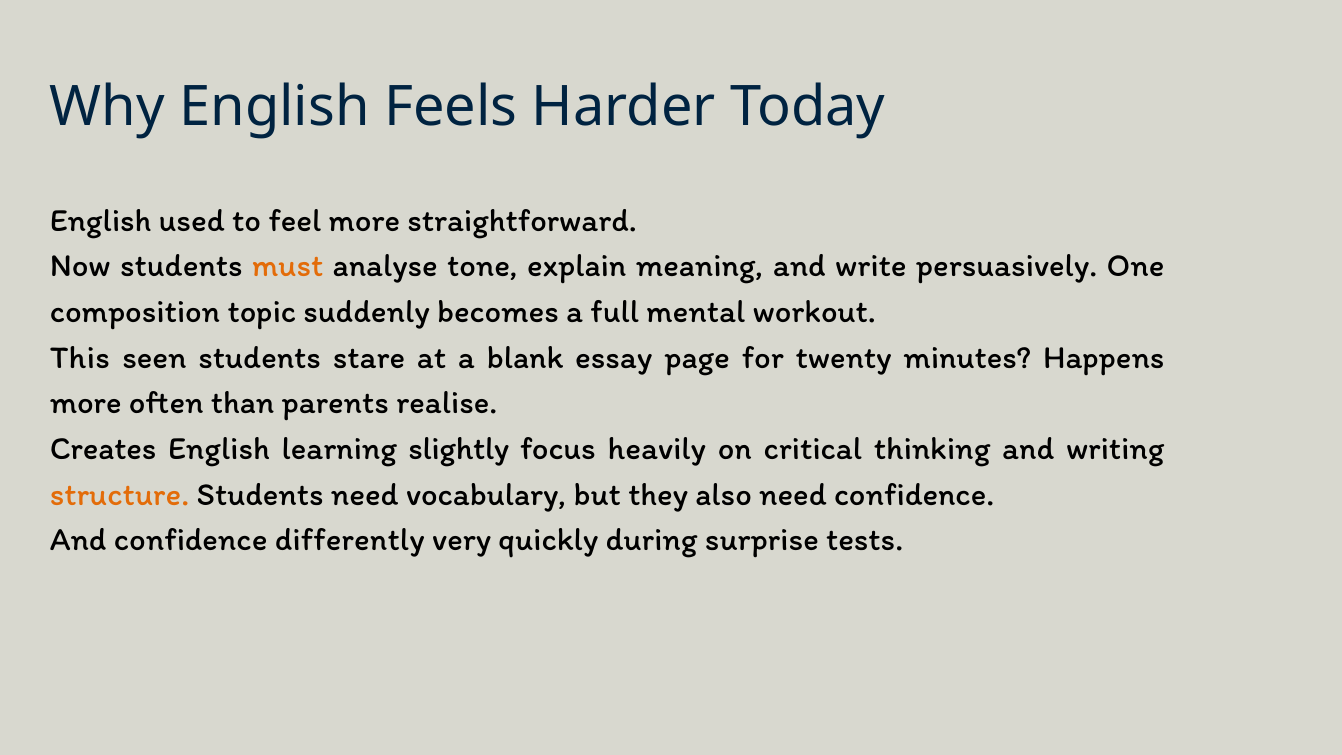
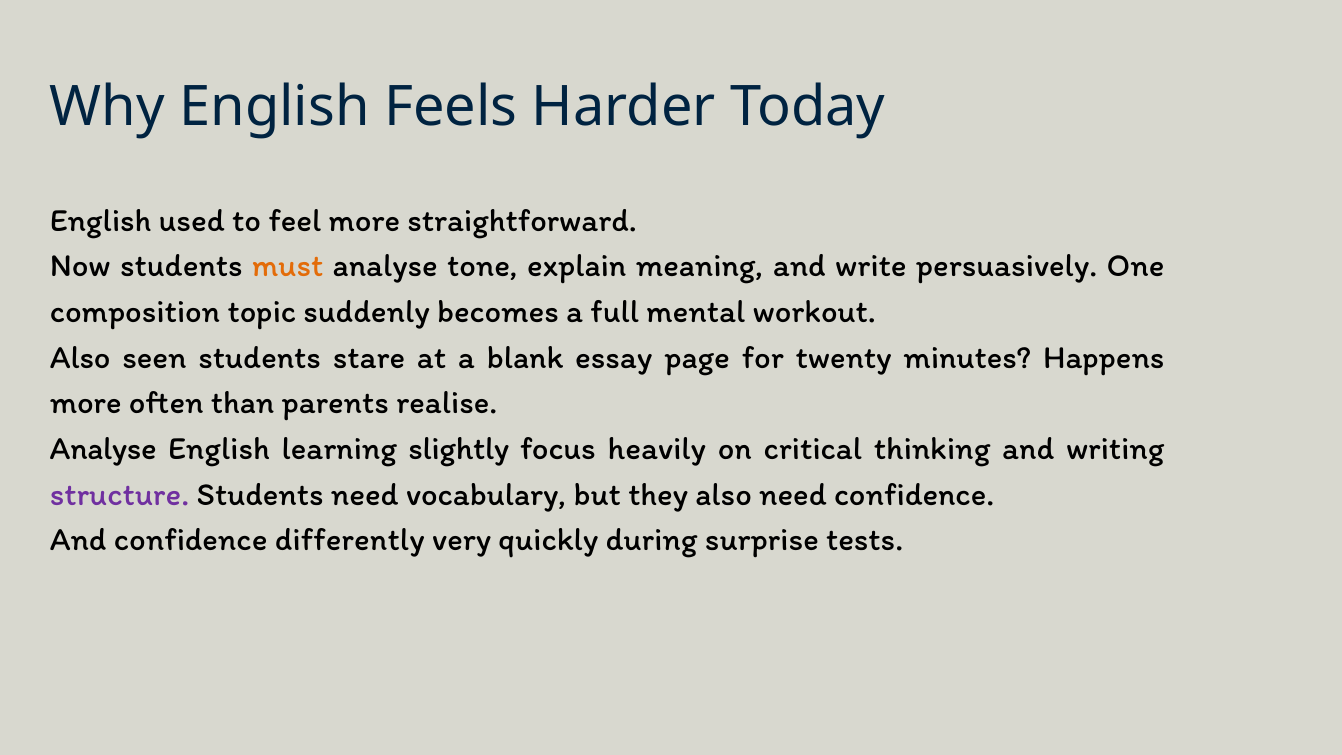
This at (80, 357): This -> Also
Creates at (103, 449): Creates -> Analyse
structure colour: orange -> purple
